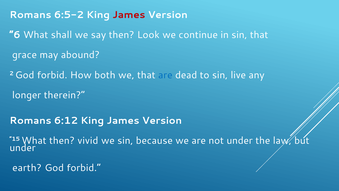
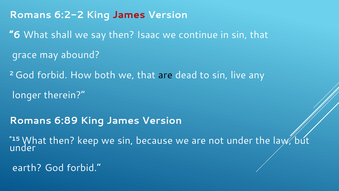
6:5-2: 6:5-2 -> 6:2-2
Look: Look -> Isaac
are at (165, 75) colour: blue -> black
6:12: 6:12 -> 6:89
vivid: vivid -> keep
